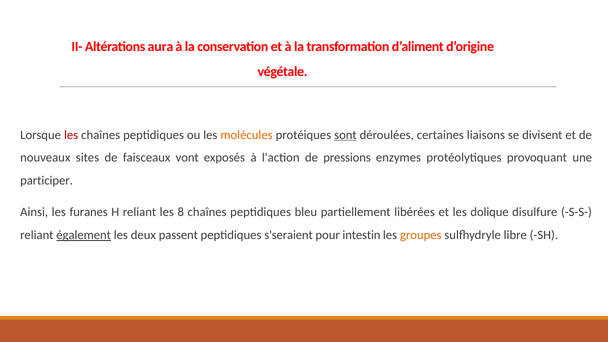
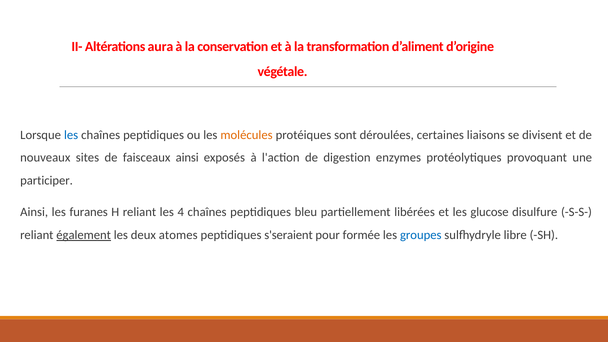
les at (71, 135) colour: red -> blue
sont underline: present -> none
faisceaux vont: vont -> ainsi
pressions: pressions -> digestion
8: 8 -> 4
dolique: dolique -> glucose
passent: passent -> atomes
intestin: intestin -> formée
groupes colour: orange -> blue
